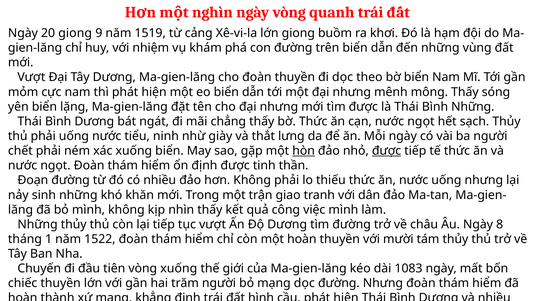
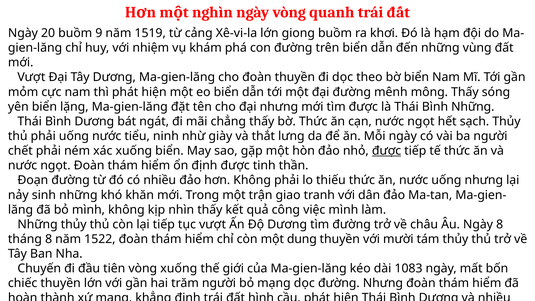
20 giong: giong -> buồm
một đại nhưng: nhưng -> đường
hòn underline: present -> none
tháng 1: 1 -> 8
một hoàn: hoàn -> dung
